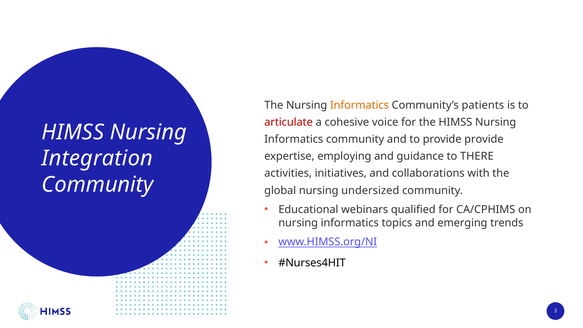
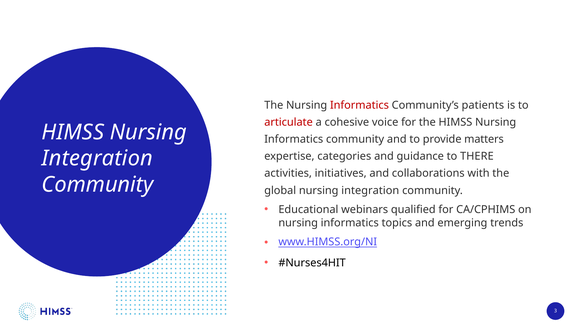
Informatics at (359, 105) colour: orange -> red
provide provide: provide -> matters
employing: employing -> categories
global nursing undersized: undersized -> integration
